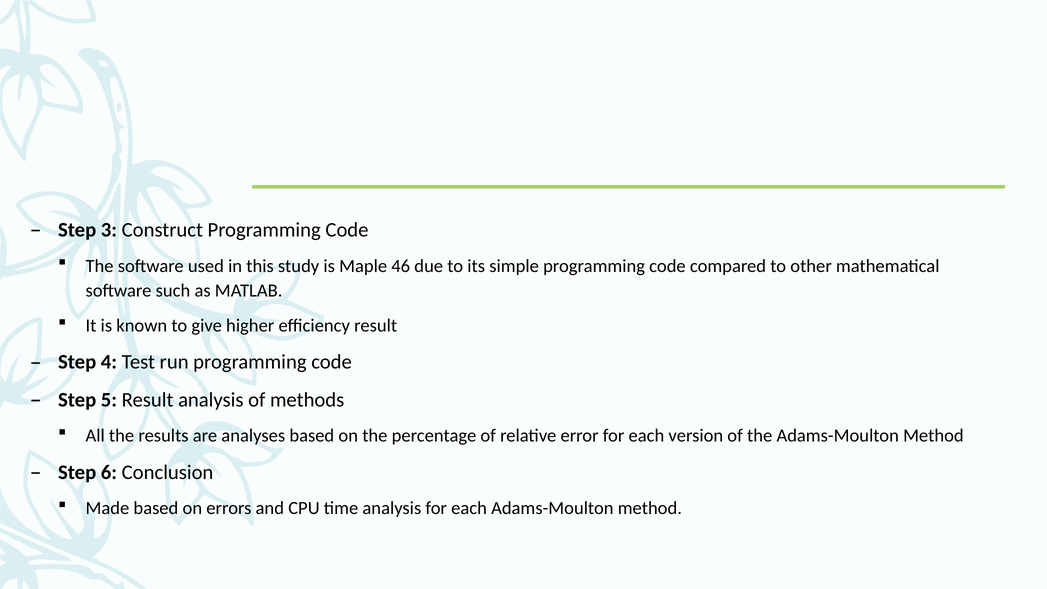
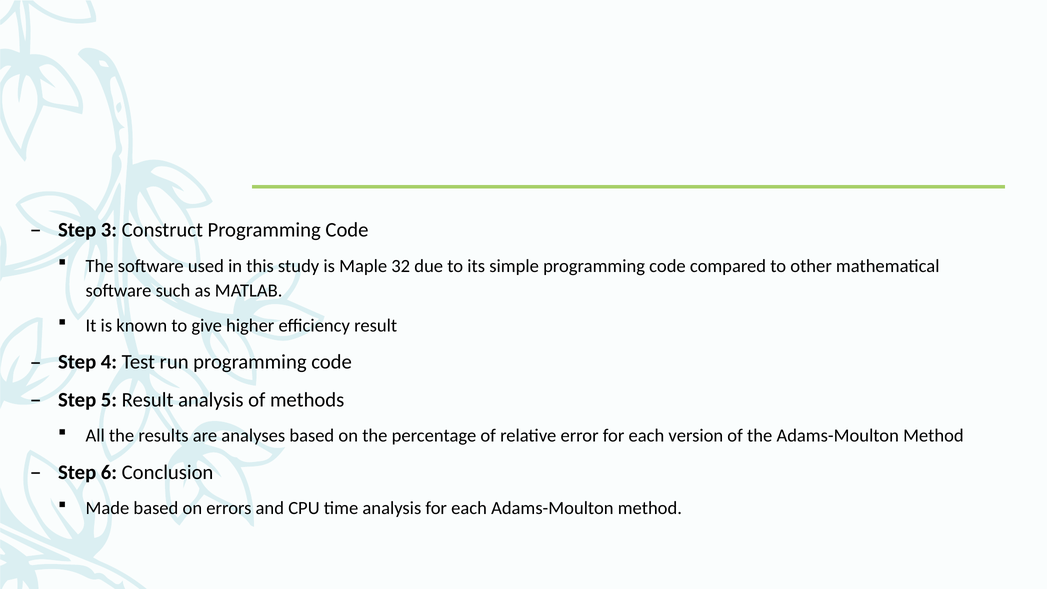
46: 46 -> 32
